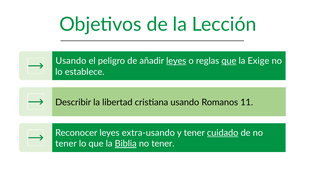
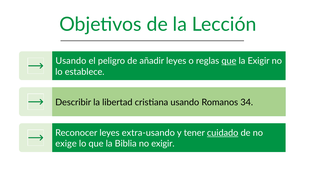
leyes at (176, 61) underline: present -> none
la Exige: Exige -> Exigir
11: 11 -> 34
tener at (66, 144): tener -> exige
Biblia underline: present -> none
tener at (163, 144): tener -> exigir
